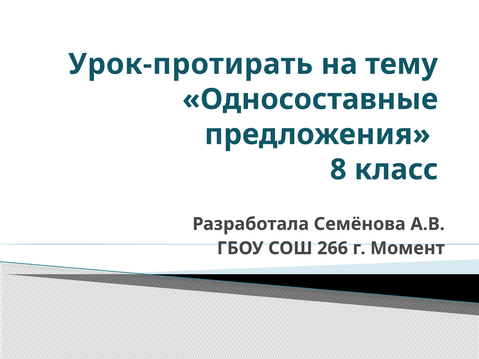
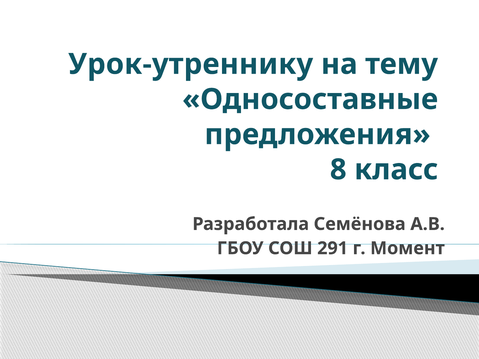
Урок-протирать: Урок-протирать -> Урок-утреннику
266: 266 -> 291
